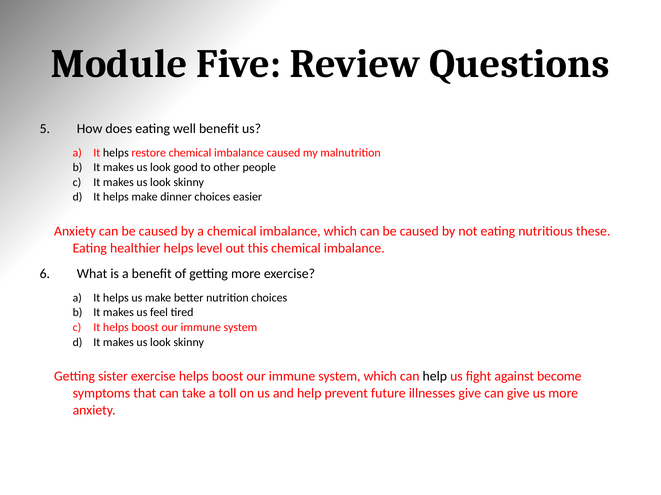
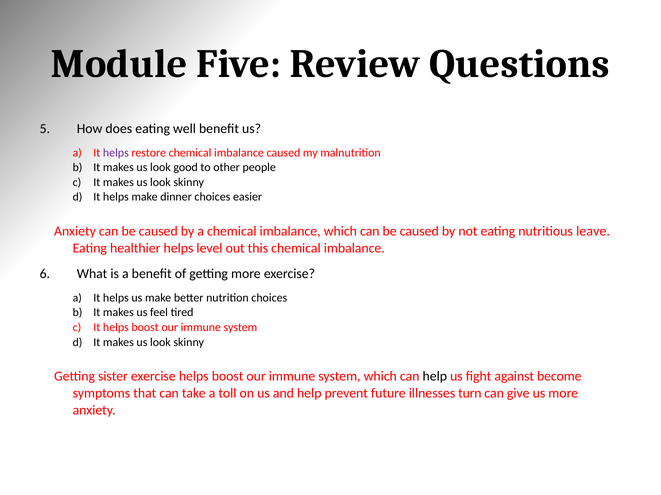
helps at (116, 153) colour: black -> purple
these: these -> leave
illnesses give: give -> turn
